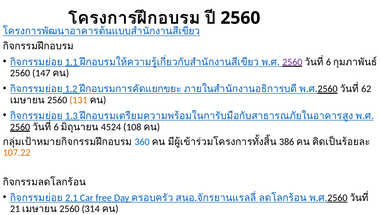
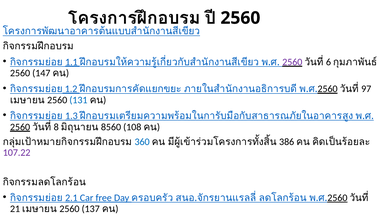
62: 62 -> 97
131 colour: orange -> blue
6 at (56, 127): 6 -> 8
4524: 4524 -> 8560
107.22 colour: orange -> purple
314: 314 -> 137
